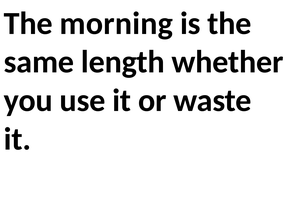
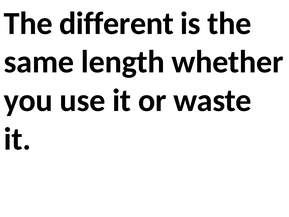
morning: morning -> different
